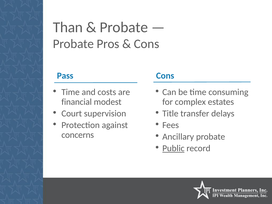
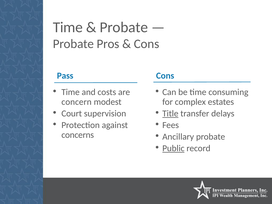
Than at (68, 27): Than -> Time
financial: financial -> concern
Title underline: none -> present
